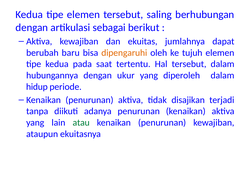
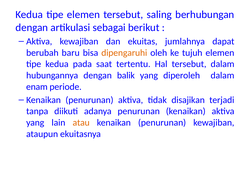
ukur: ukur -> balik
hidup: hidup -> enam
atau colour: green -> orange
